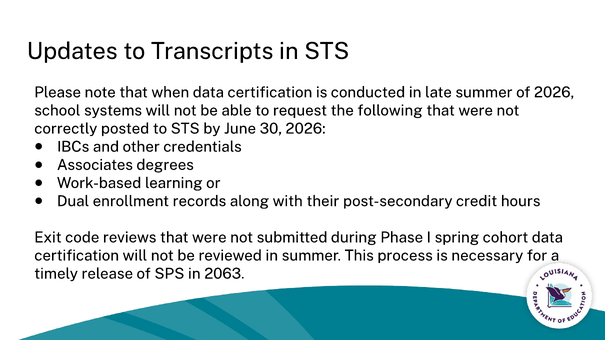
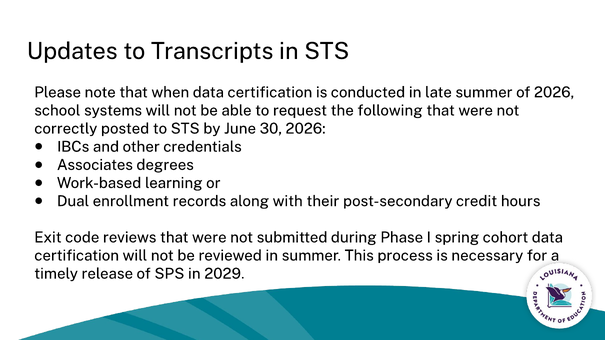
2063: 2063 -> 2029
